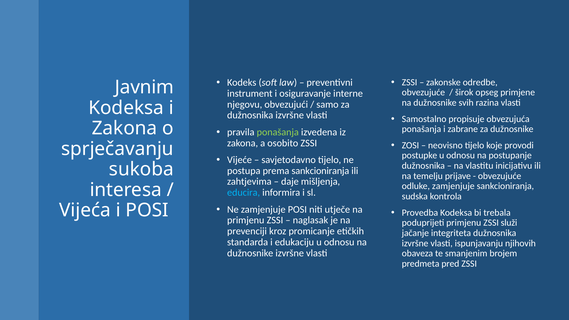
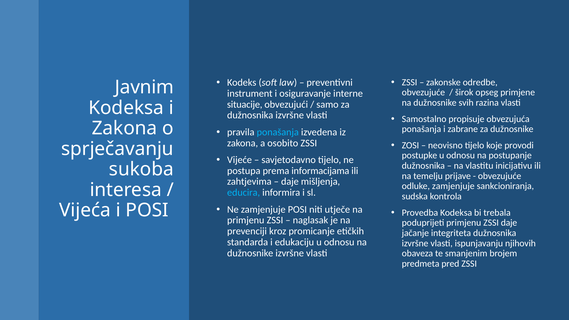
njegovu: njegovu -> situacije
ponašanja at (278, 132) colour: light green -> light blue
prema sankcioniranja: sankcioniranja -> informacijama
ZSSI služi: služi -> daje
